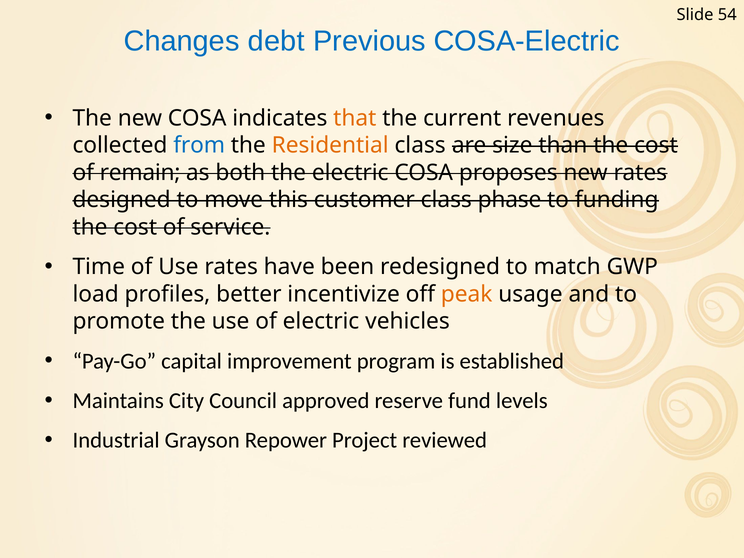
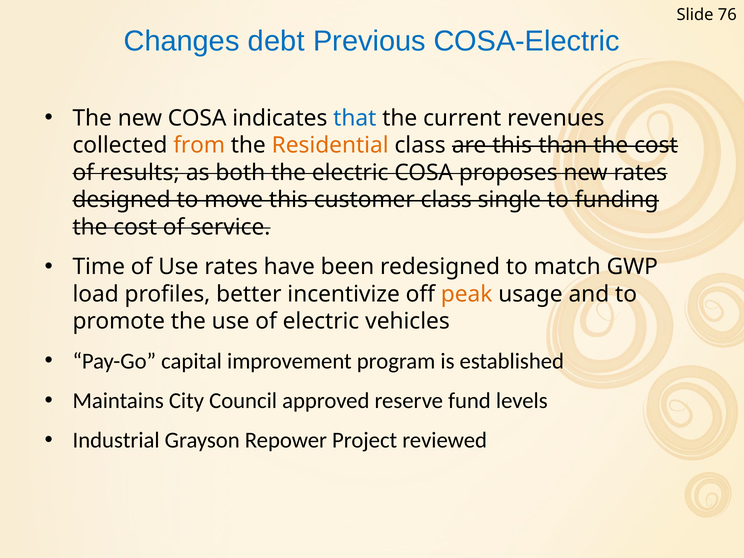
54: 54 -> 76
that colour: orange -> blue
from colour: blue -> orange
are size: size -> this
remain: remain -> results
phase: phase -> single
